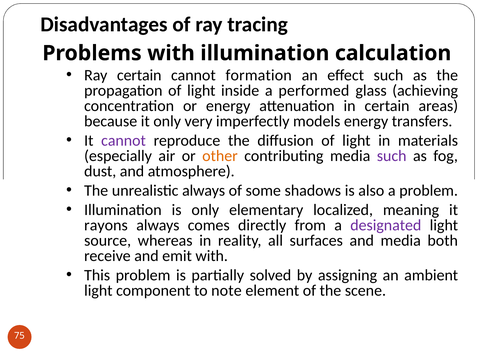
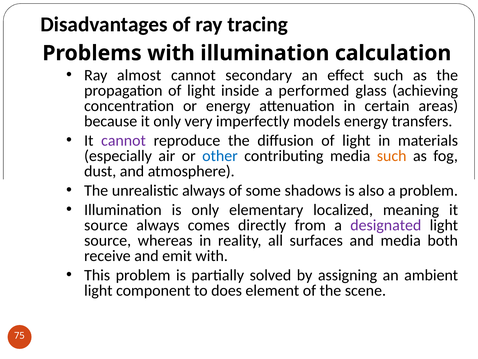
Ray certain: certain -> almost
formation: formation -> secondary
other colour: orange -> blue
such at (392, 156) colour: purple -> orange
rayons at (106, 225): rayons -> source
note: note -> does
